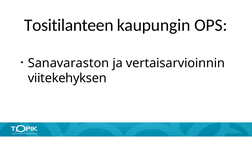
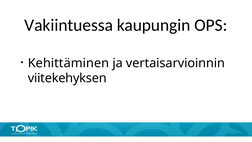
Tositilanteen: Tositilanteen -> Vakiintuessa
Sanavaraston: Sanavaraston -> Kehittäminen
